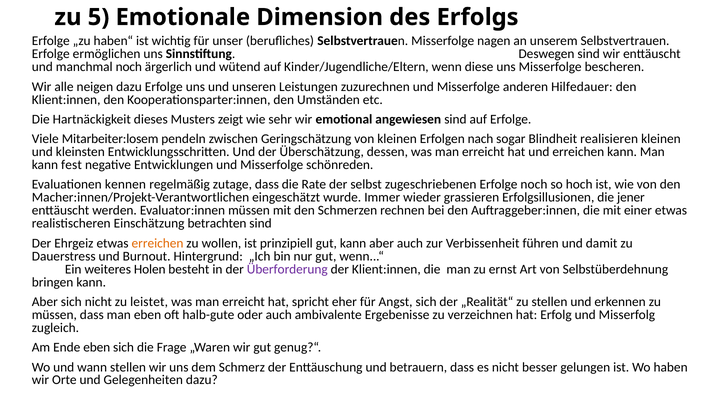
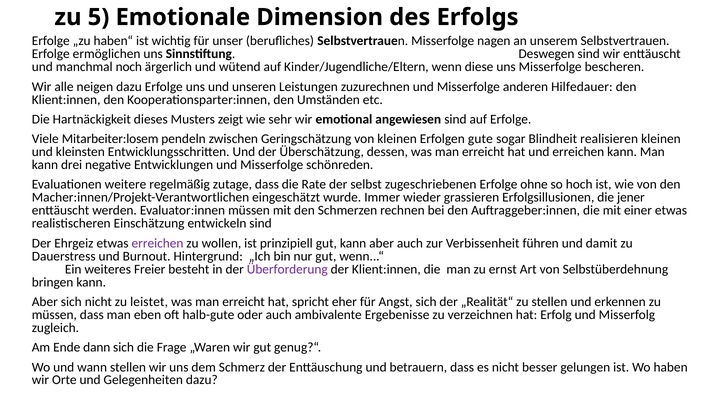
nach: nach -> gute
fest: fest -> drei
kennen: kennen -> weitere
Erfolge noch: noch -> ohne
betrachten: betrachten -> entwickeln
erreichen at (158, 243) colour: orange -> purple
Holen: Holen -> Freier
Ende eben: eben -> dann
